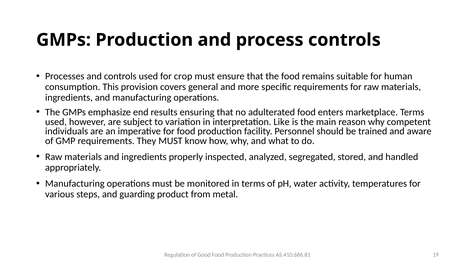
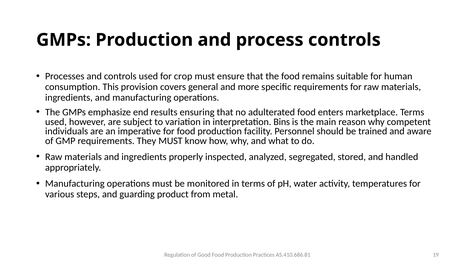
Like: Like -> Bins
